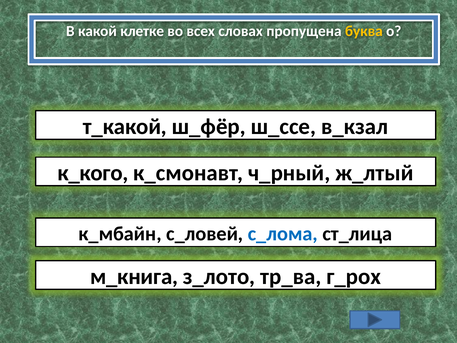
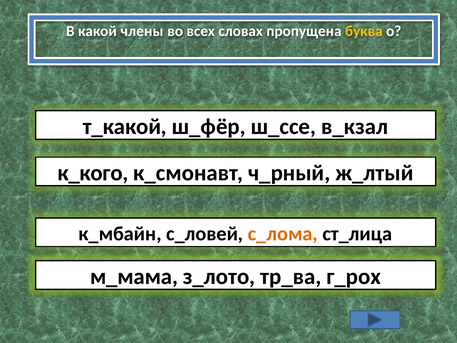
клетке: клетке -> члены
с_лома colour: blue -> orange
м_книга: м_книга -> м_мама
